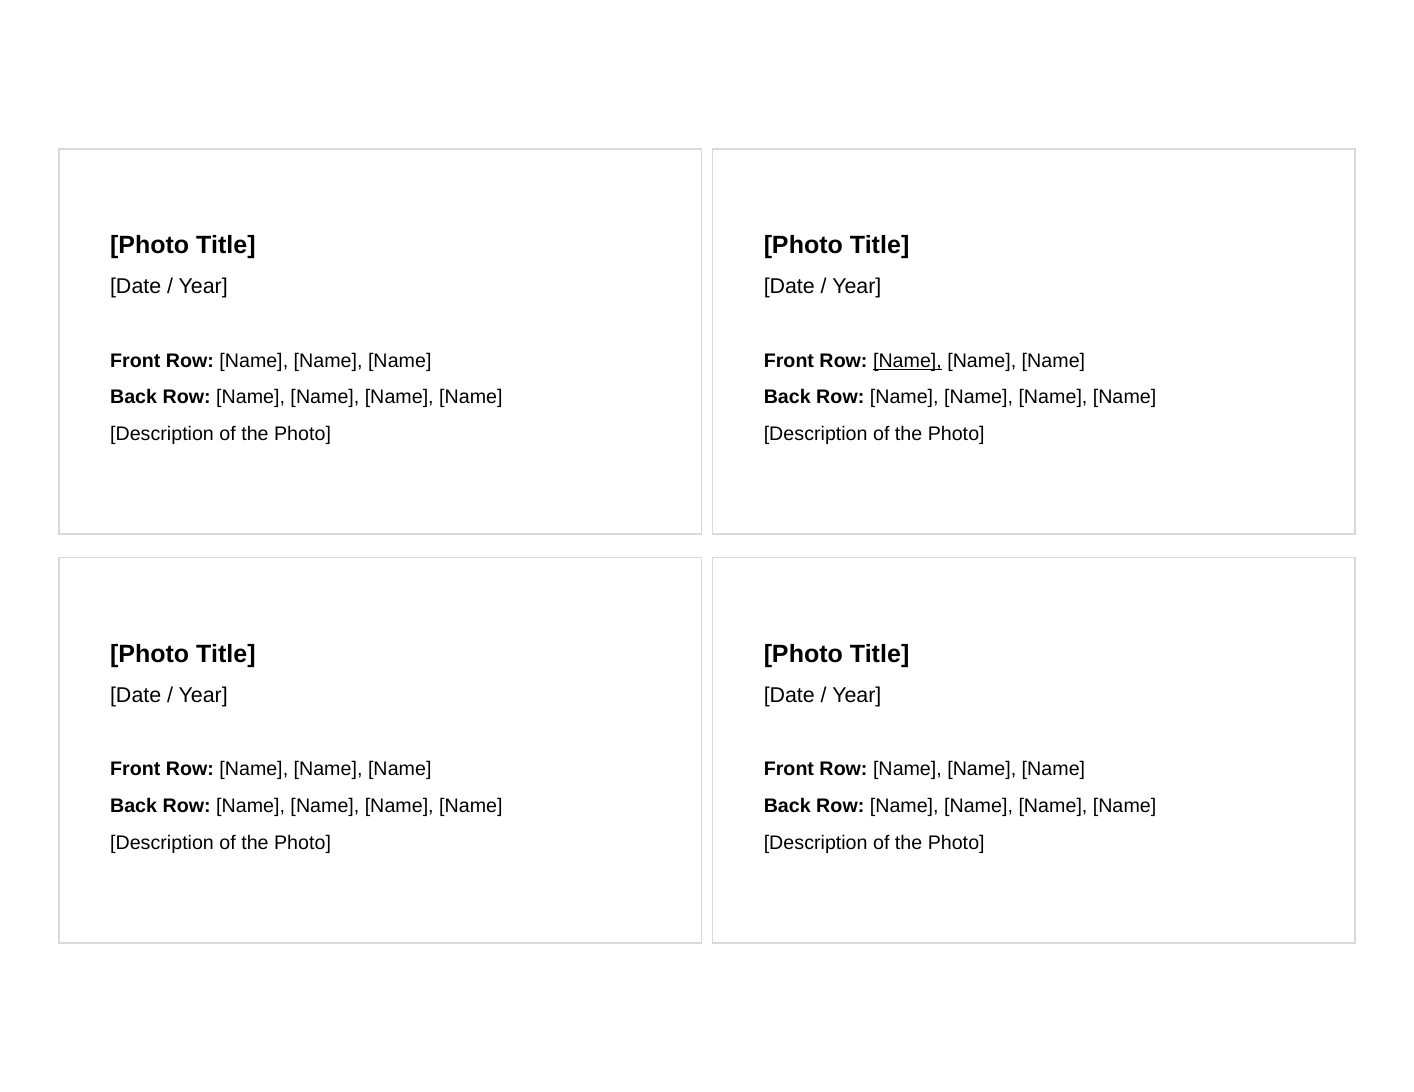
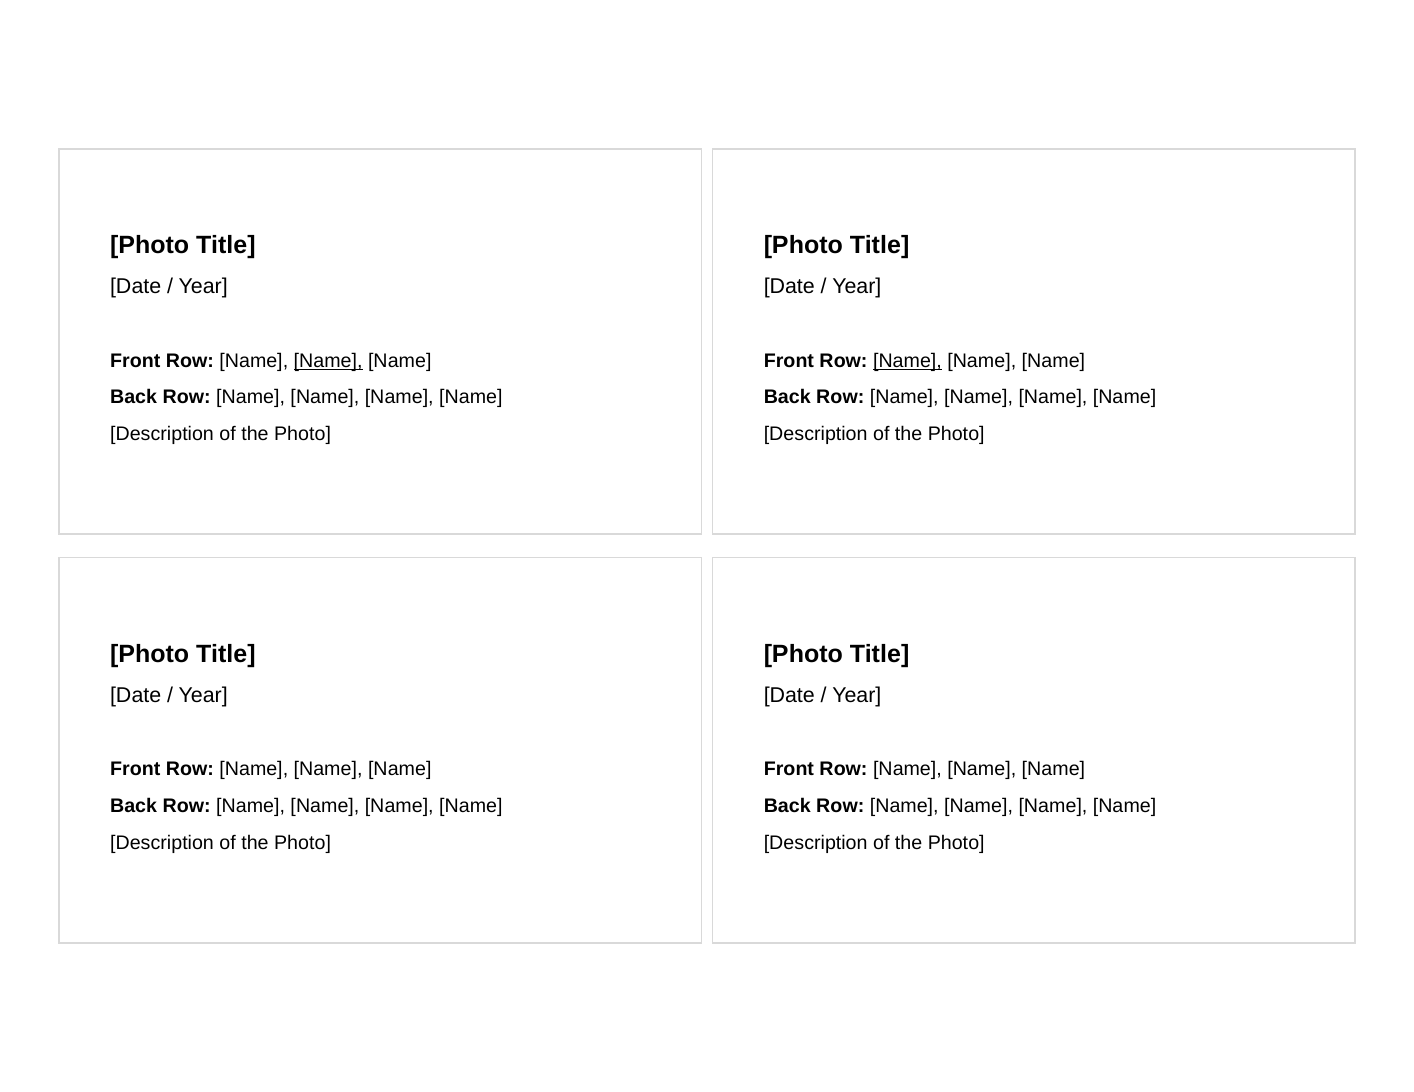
Name at (328, 361) underline: none -> present
